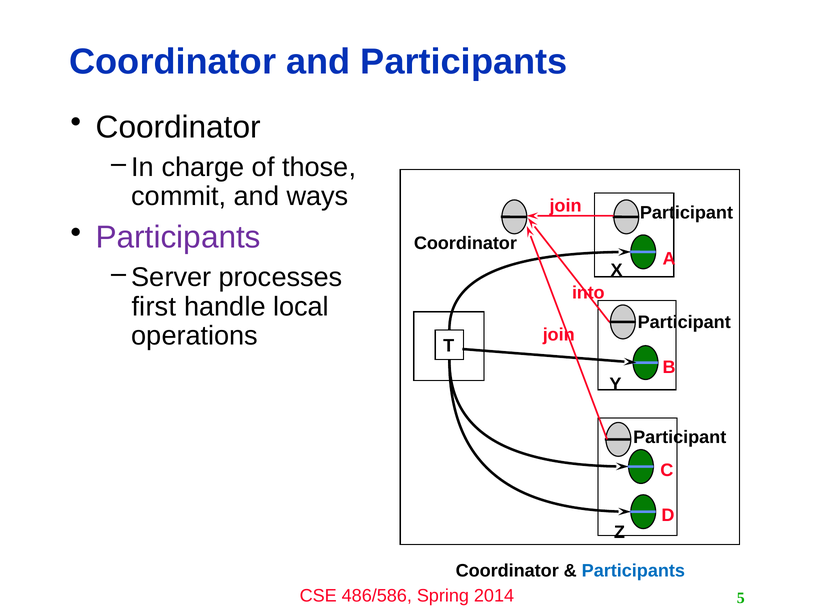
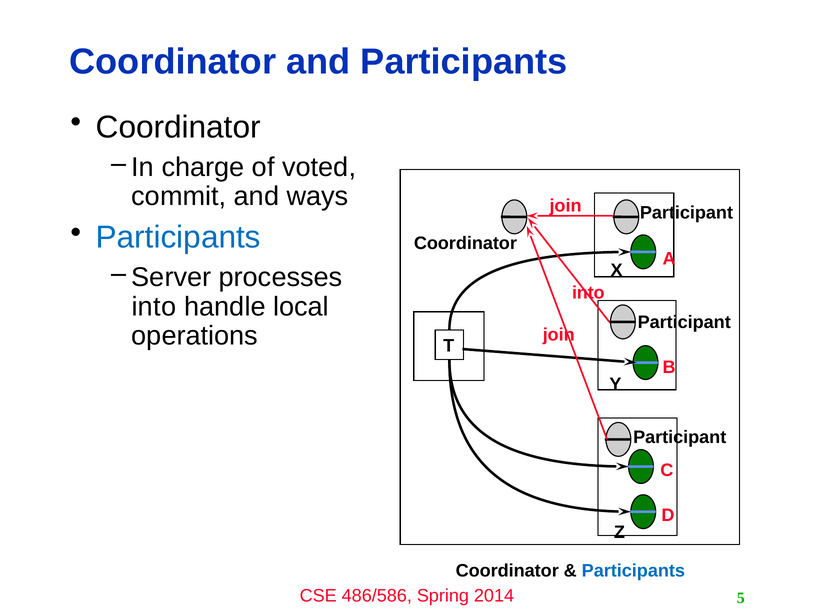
those: those -> voted
Participants at (178, 238) colour: purple -> blue
first at (154, 307): first -> into
